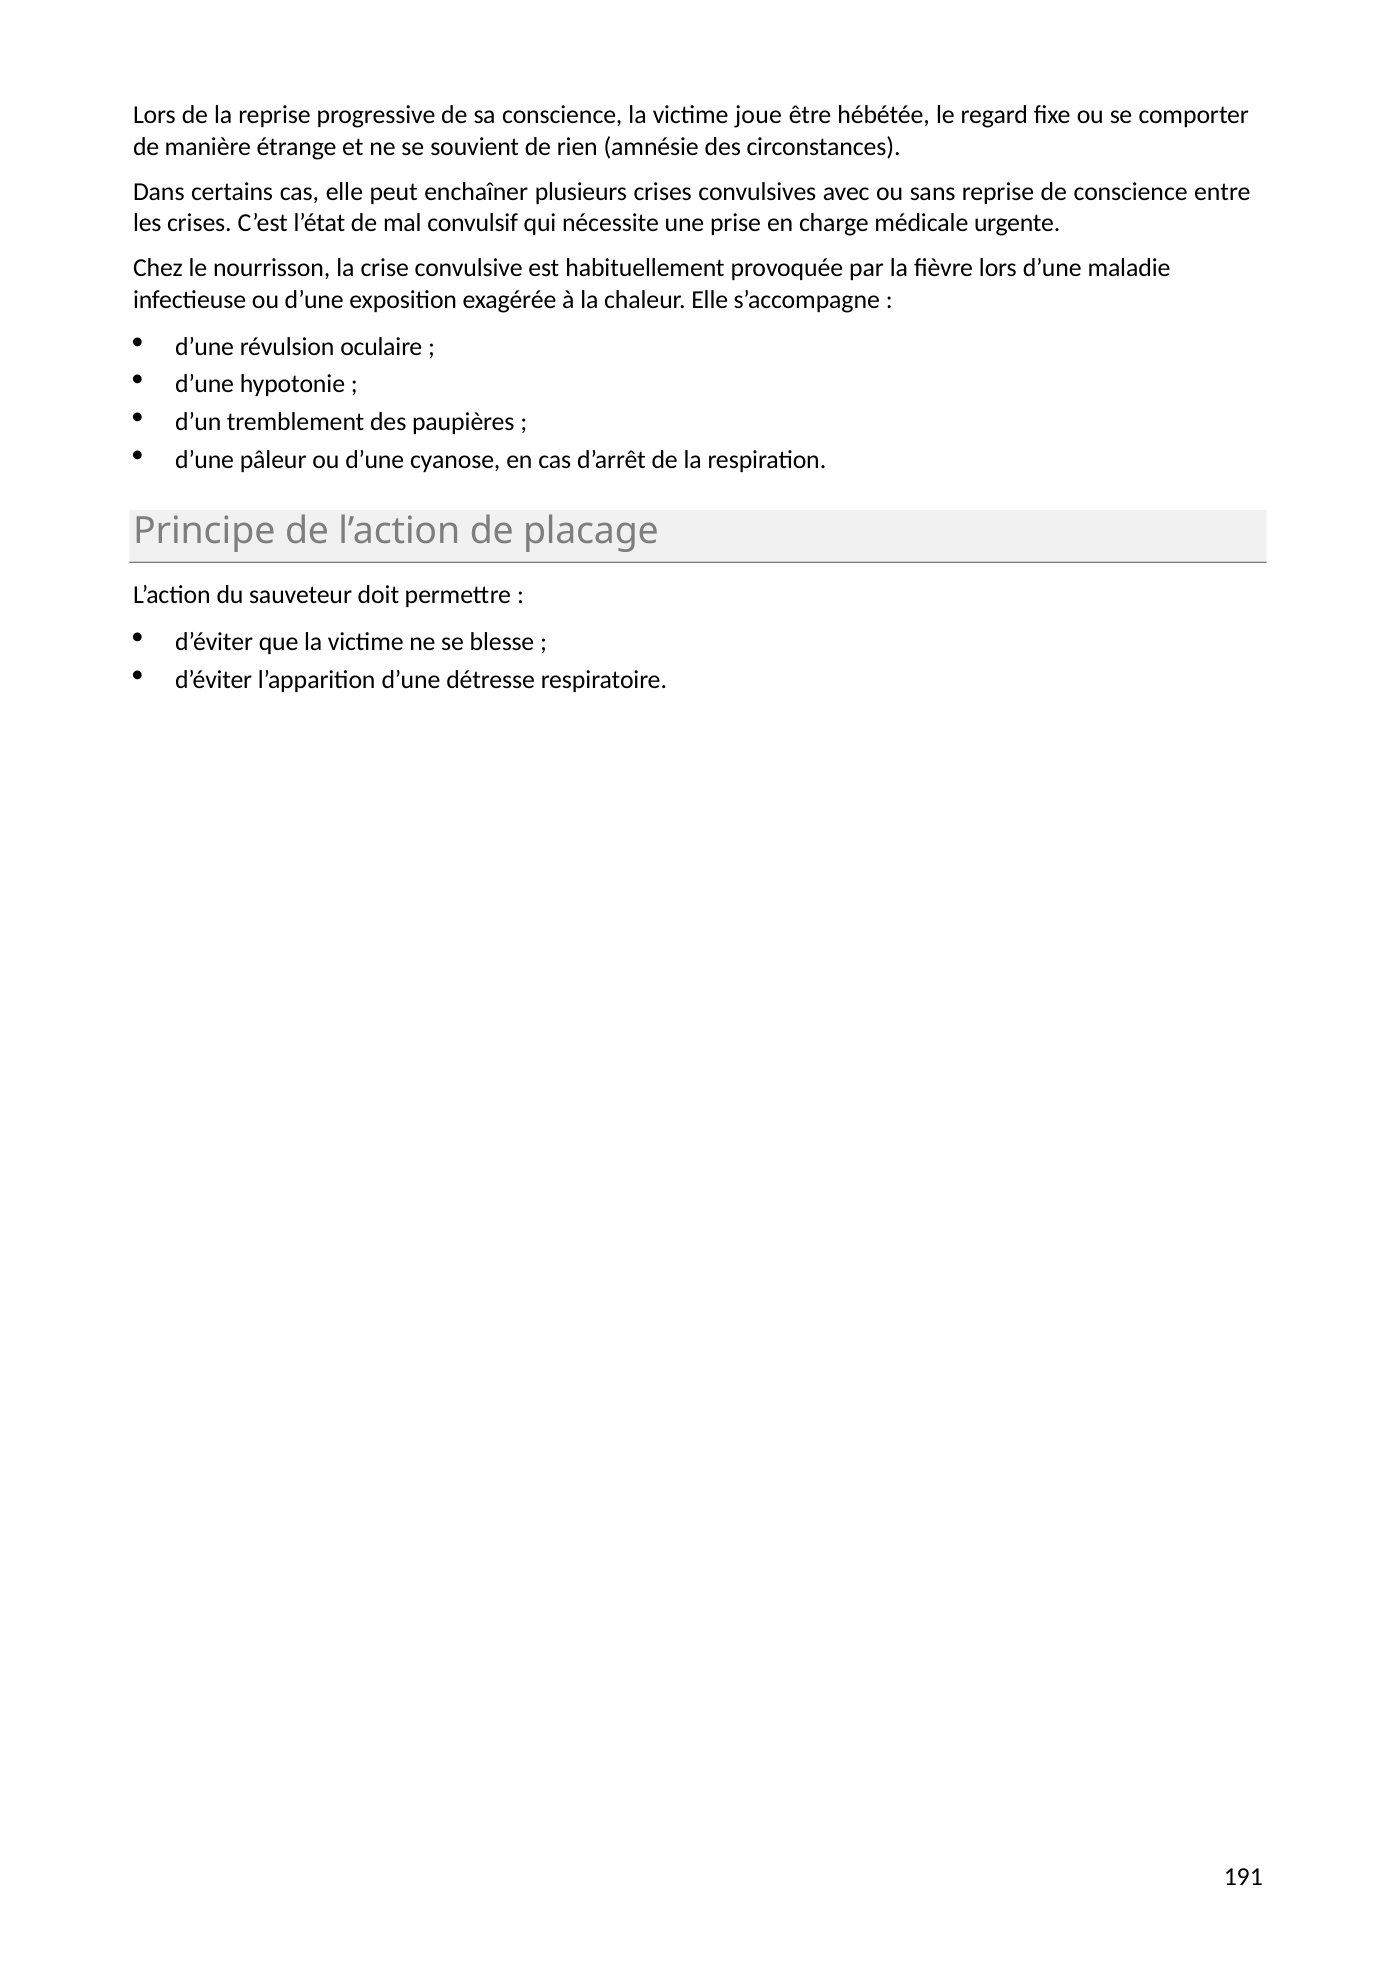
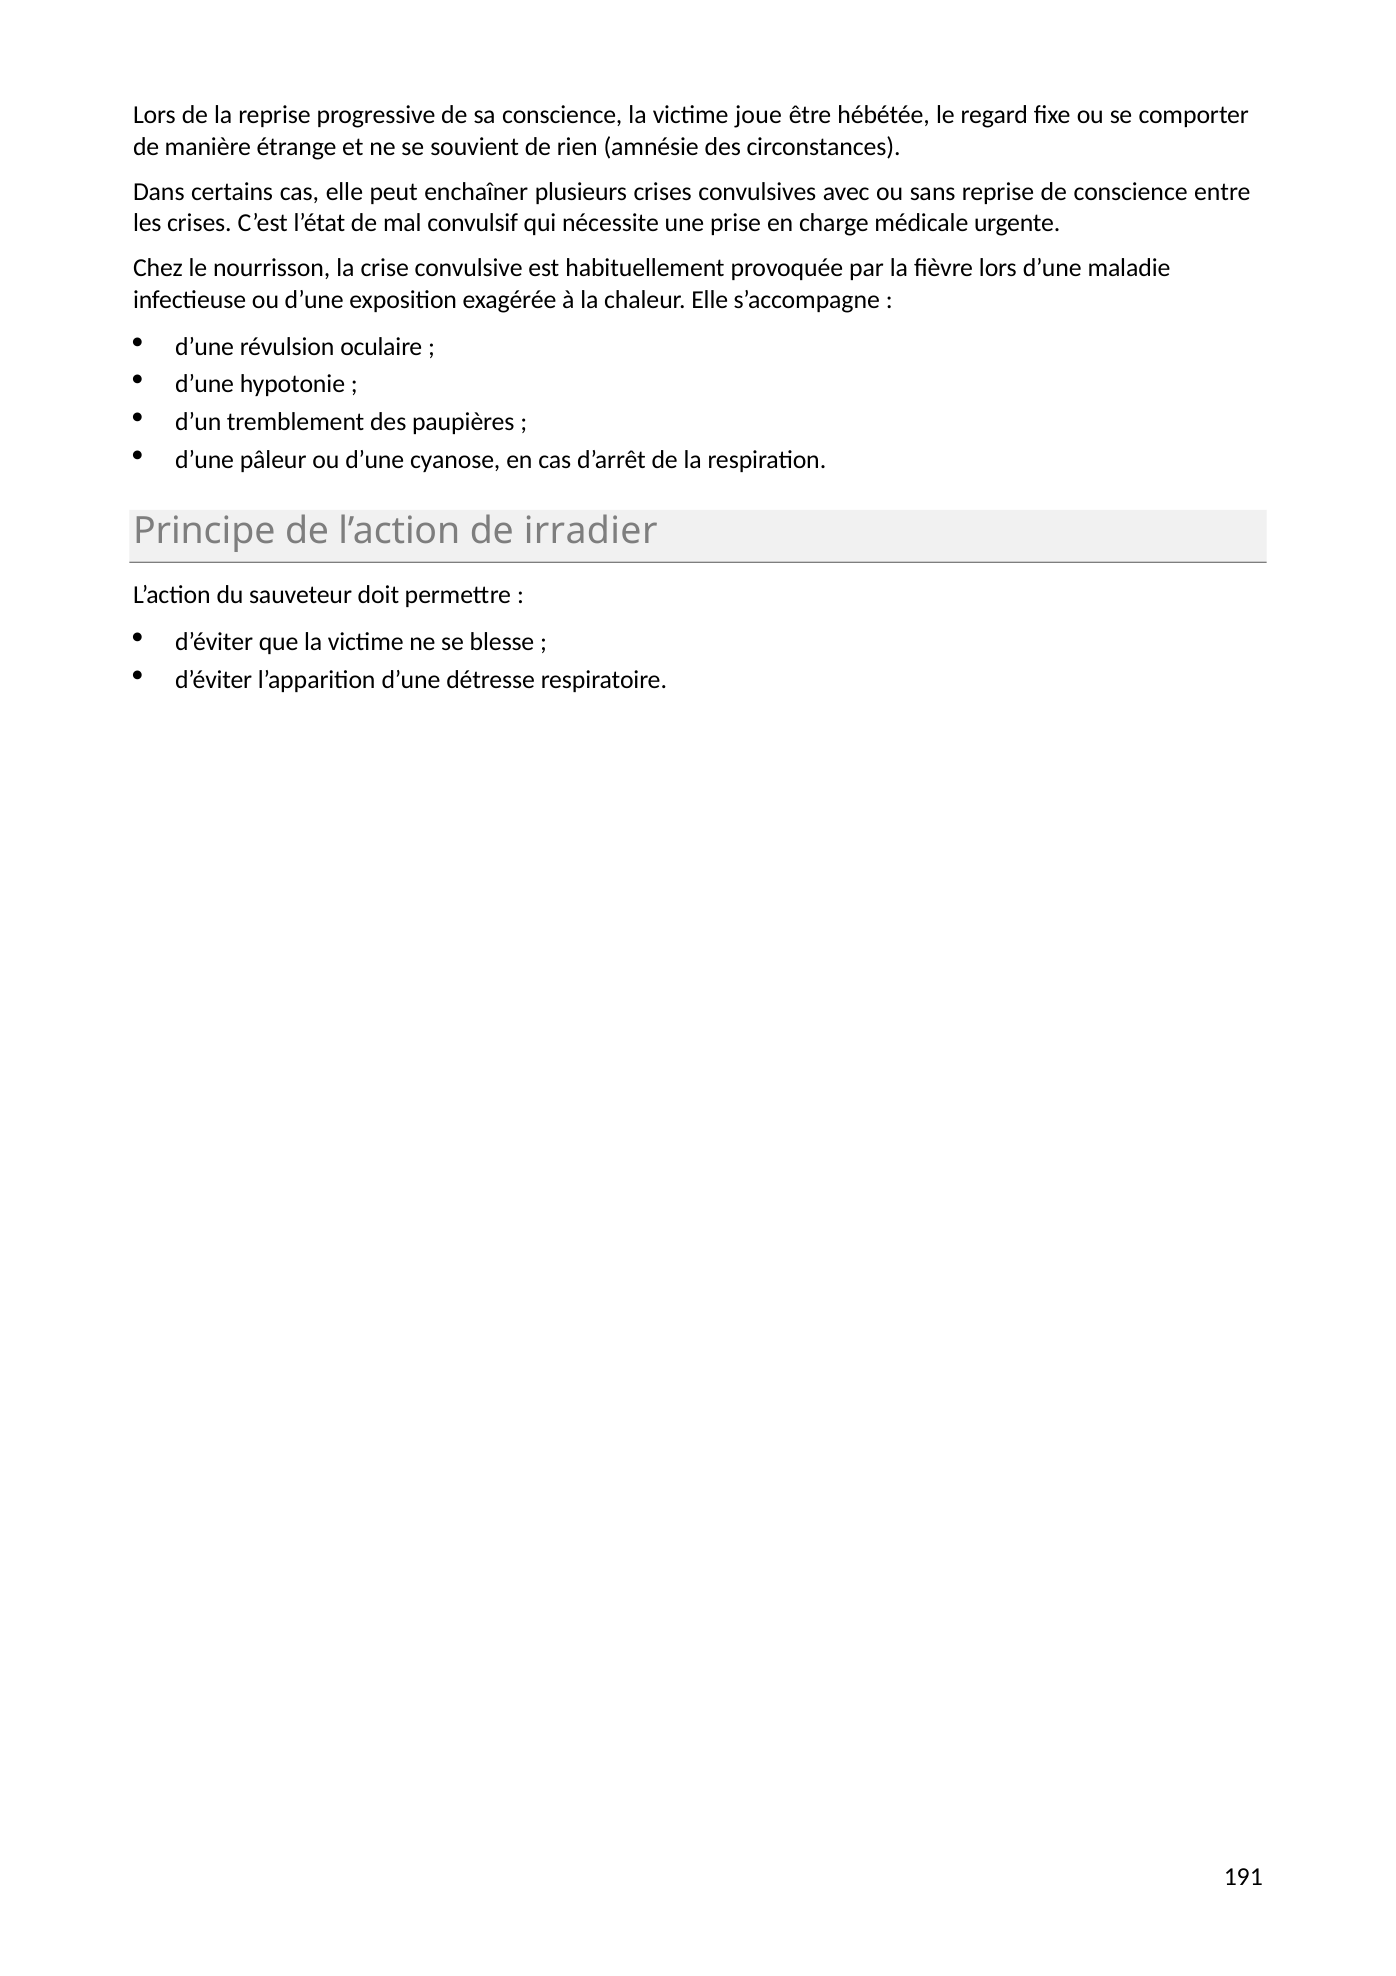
placage: placage -> irradier
